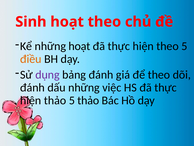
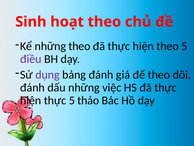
những hoạt: hoạt -> theo
điều colour: orange -> purple
hiện thảo: thảo -> thực
